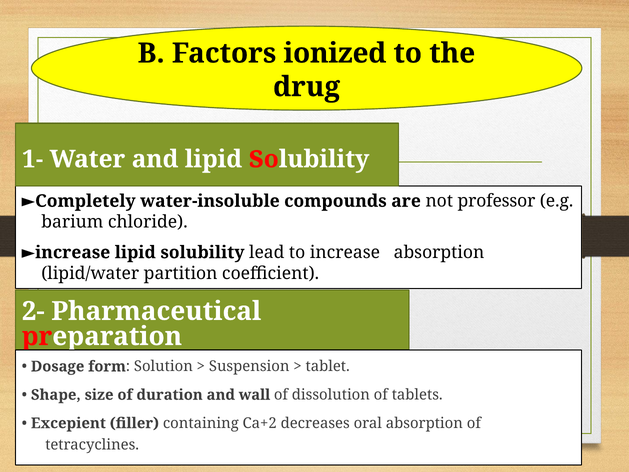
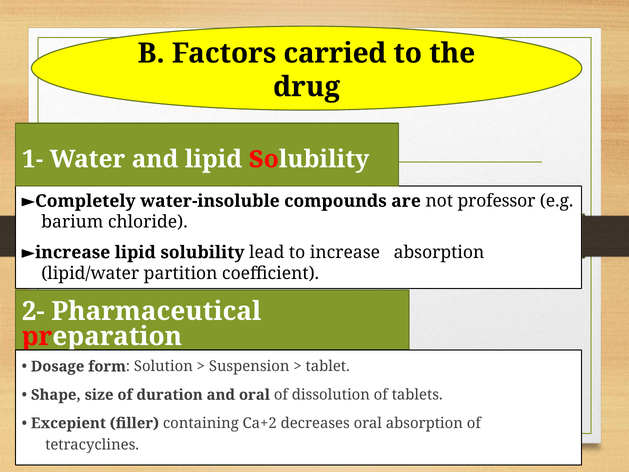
ionized: ionized -> carried
and wall: wall -> oral
